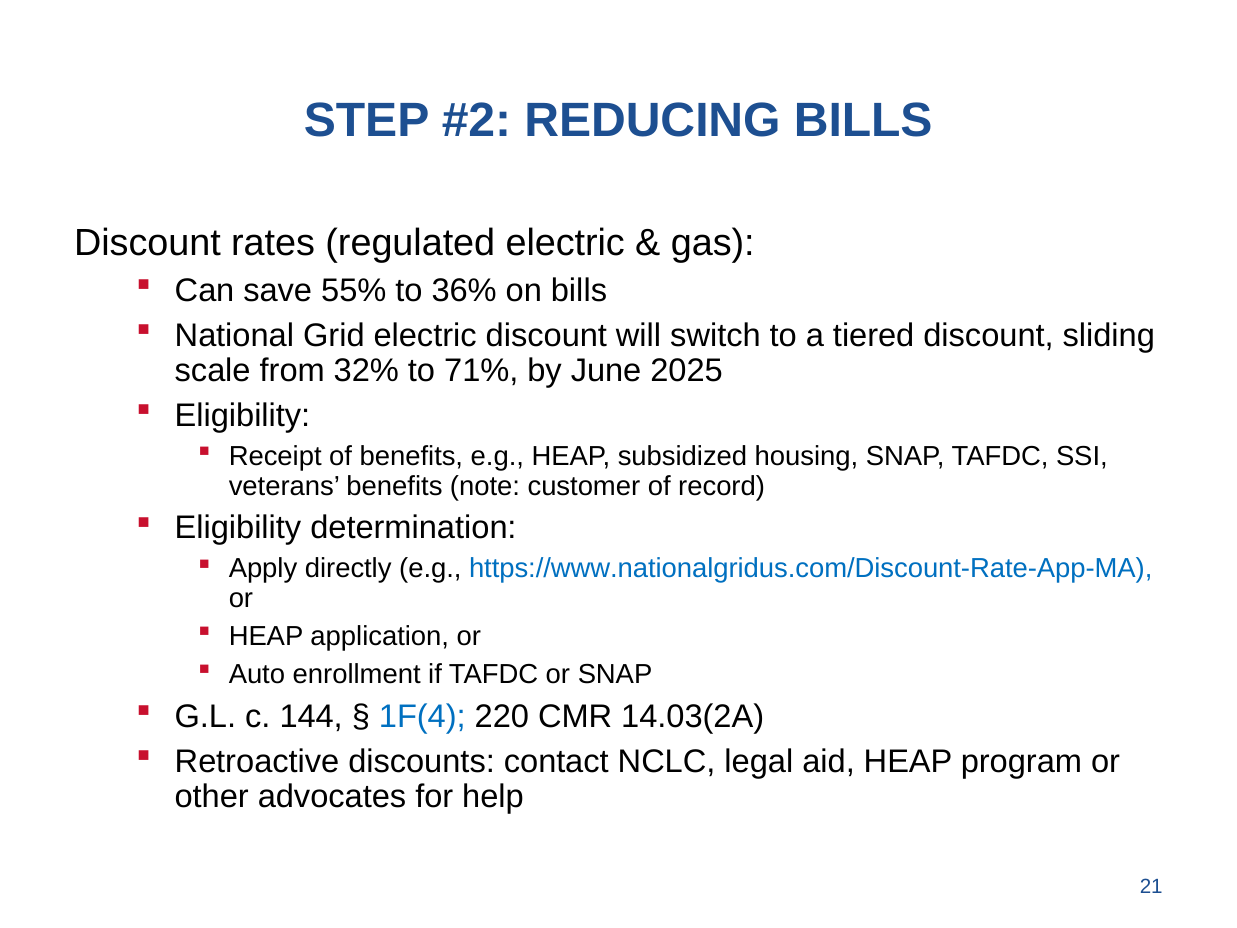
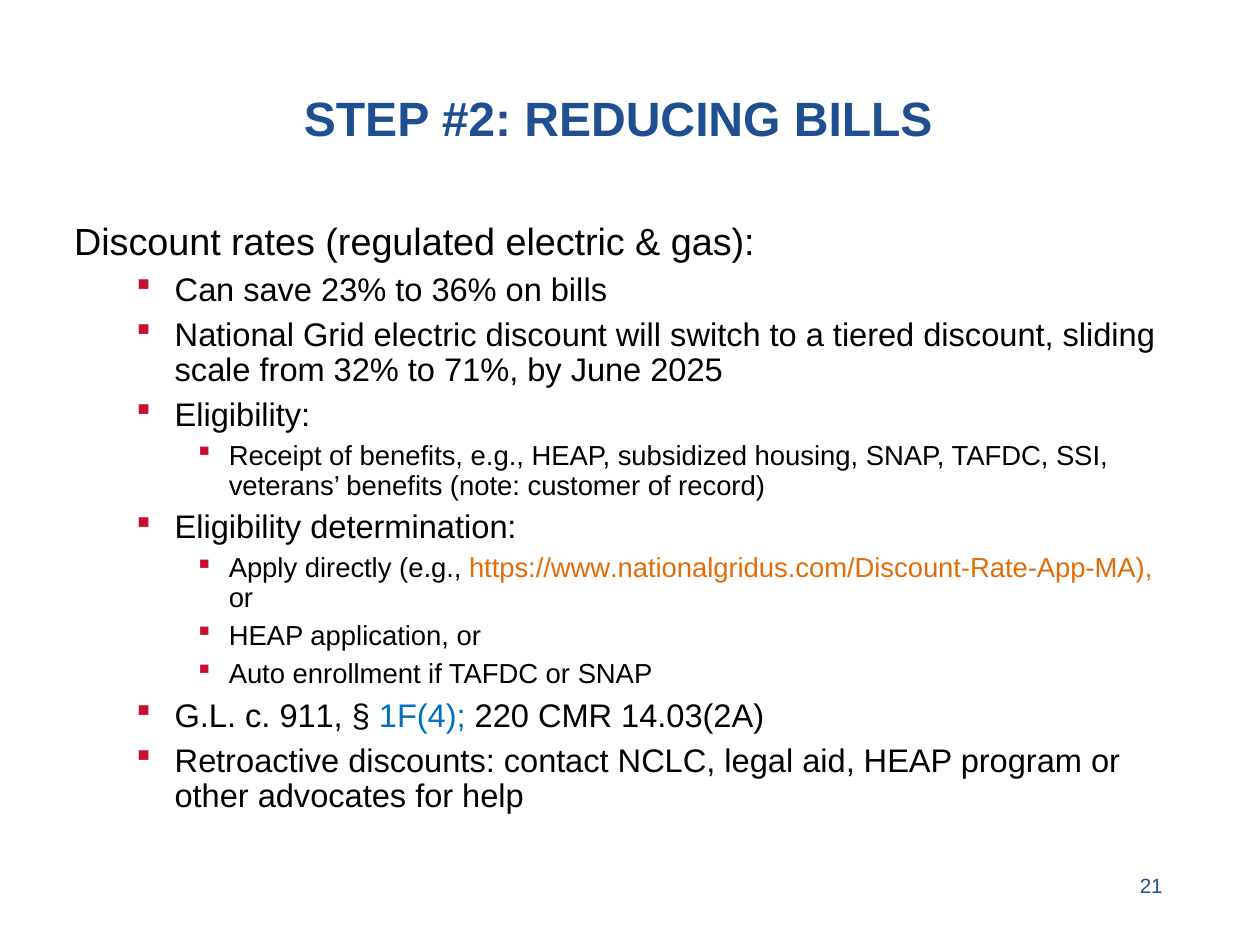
55%: 55% -> 23%
https://www.nationalgridus.com/Discount-Rate-App-MA colour: blue -> orange
144: 144 -> 911
